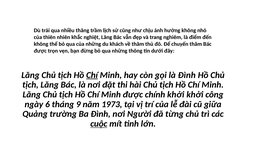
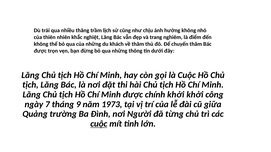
Chí at (92, 75) underline: present -> none
là Đình: Đình -> Cuộc
6: 6 -> 7
